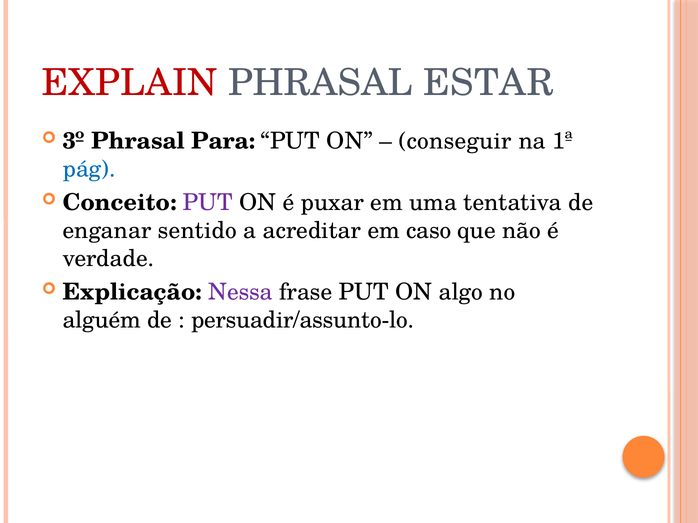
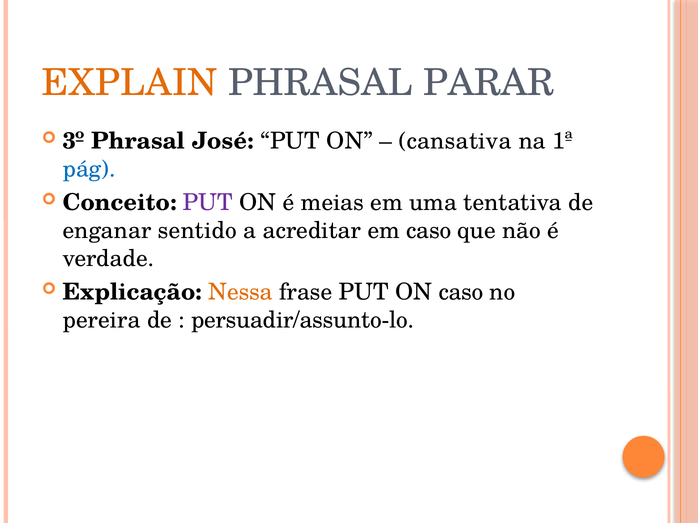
EXPLAIN colour: red -> orange
ESTAR: ESTAR -> PARAR
Para: Para -> José
conseguir: conseguir -> cansativa
puxar: puxar -> meias
Nessa colour: purple -> orange
ON algo: algo -> caso
alguém: alguém -> pereira
